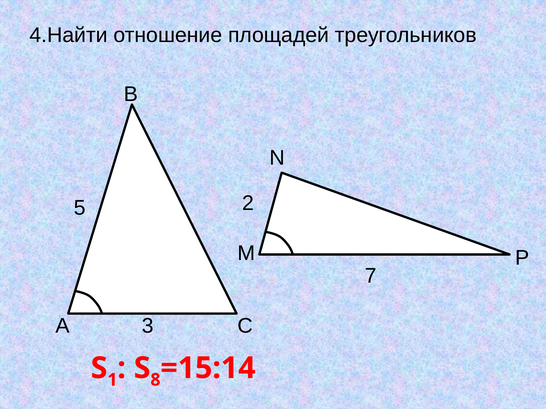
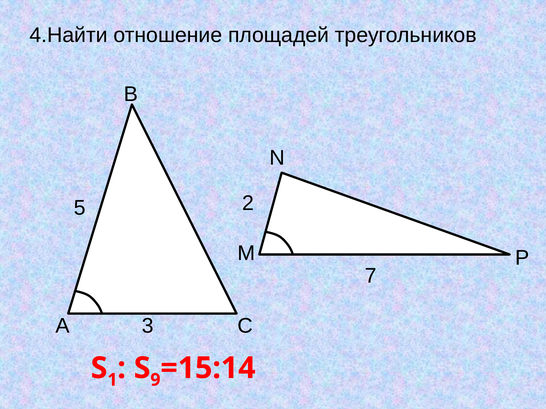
8: 8 -> 9
